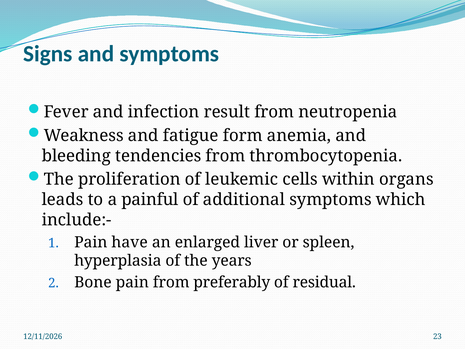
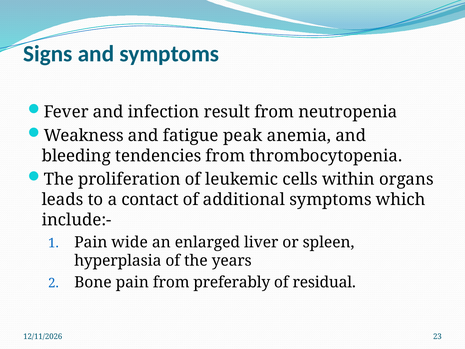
form: form -> peak
painful: painful -> contact
have: have -> wide
